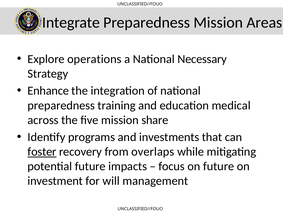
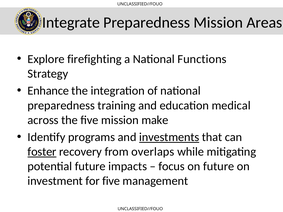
operations: operations -> firefighting
Necessary: Necessary -> Functions
share: share -> make
investments underline: none -> present
for will: will -> five
